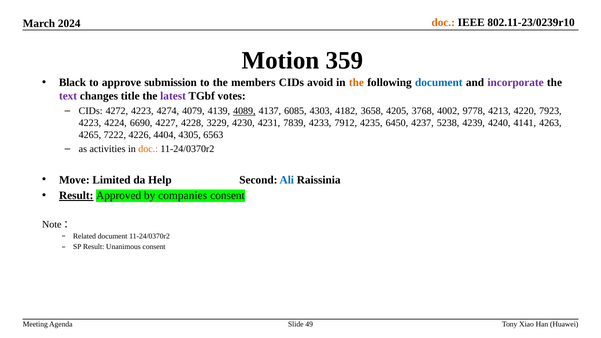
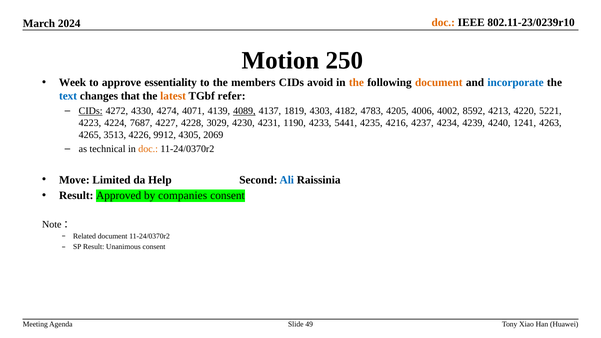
359: 359 -> 250
Black: Black -> Week
submission: submission -> essentiality
document at (439, 83) colour: blue -> orange
incorporate colour: purple -> blue
text colour: purple -> blue
title: title -> that
latest colour: purple -> orange
votes: votes -> refer
CIDs at (91, 111) underline: none -> present
4272 4223: 4223 -> 4330
4079: 4079 -> 4071
6085: 6085 -> 1819
3658: 3658 -> 4783
3768: 3768 -> 4006
9778: 9778 -> 8592
7923: 7923 -> 5221
6690: 6690 -> 7687
3229: 3229 -> 3029
7839: 7839 -> 1190
7912: 7912 -> 5441
6450: 6450 -> 4216
5238: 5238 -> 4234
4141: 4141 -> 1241
7222: 7222 -> 3513
4404: 4404 -> 9912
6563: 6563 -> 2069
activities: activities -> technical
Result at (76, 196) underline: present -> none
